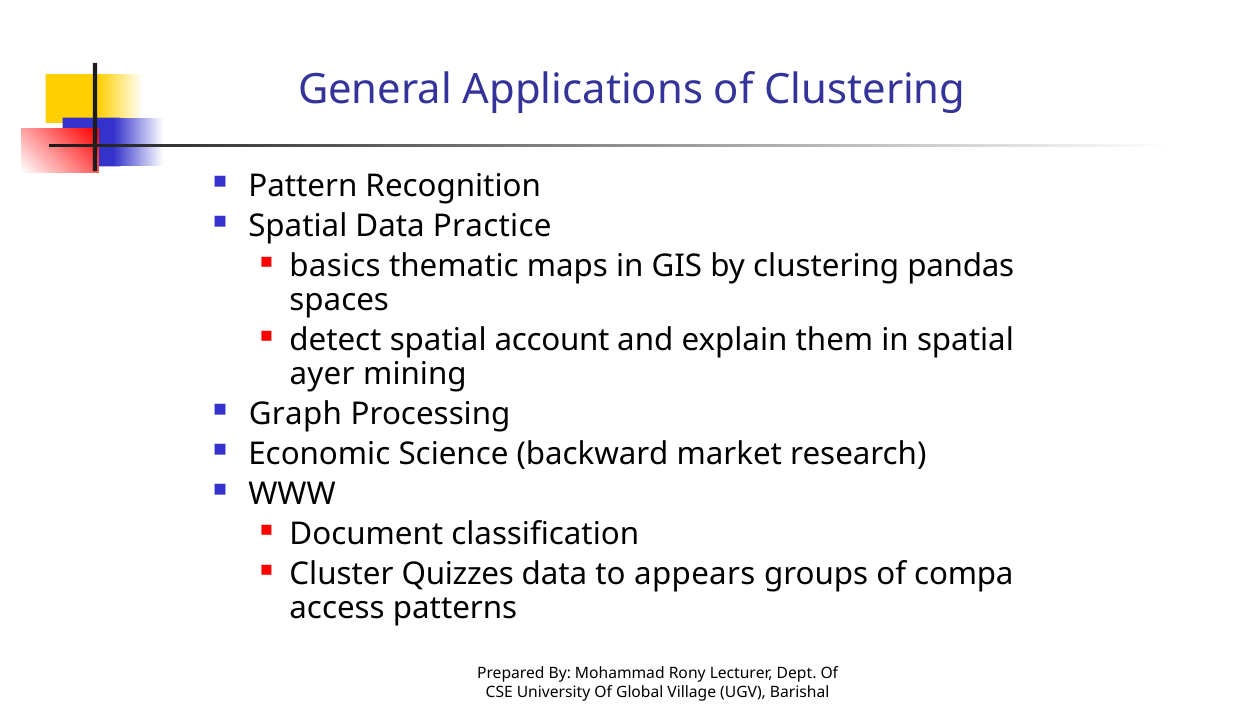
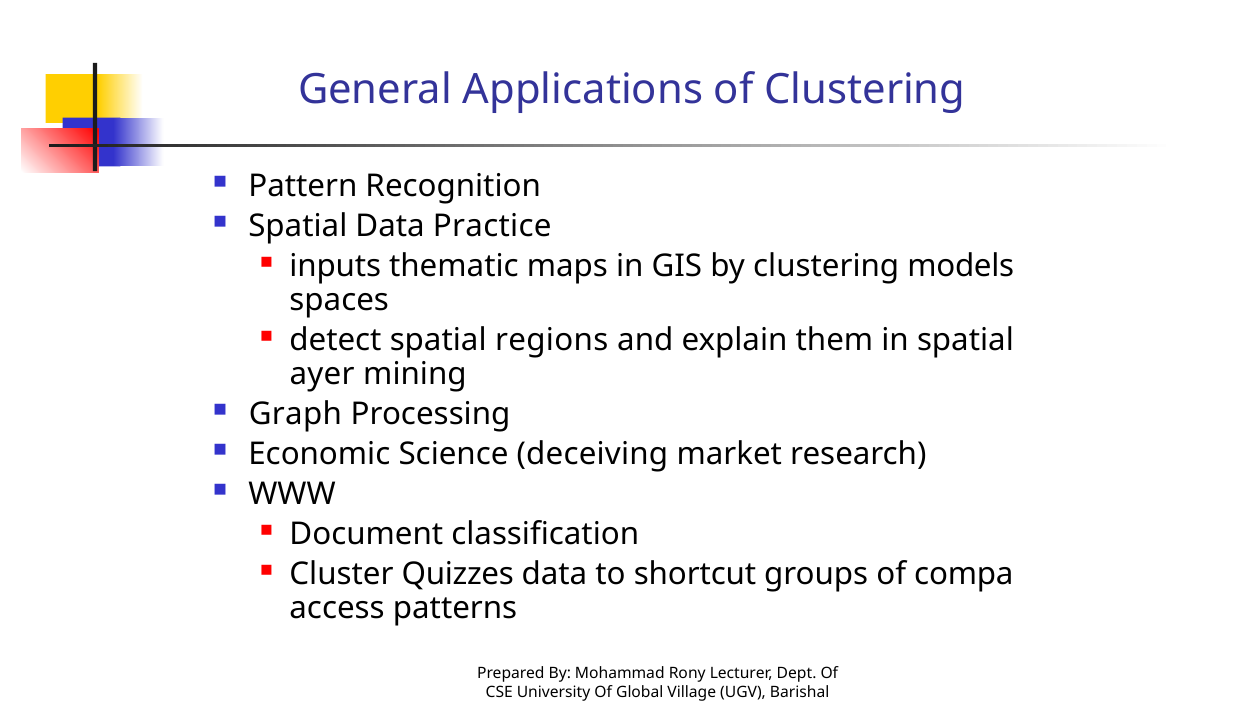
basics: basics -> inputs
pandas: pandas -> models
account: account -> regions
backward: backward -> deceiving
appears: appears -> shortcut
